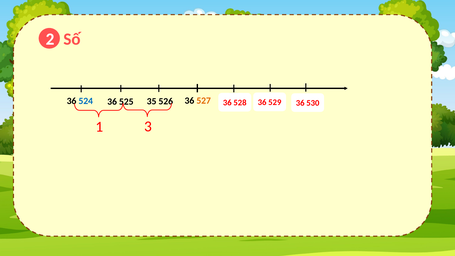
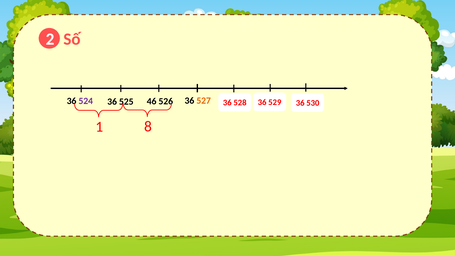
524 colour: blue -> purple
35: 35 -> 46
3: 3 -> 8
